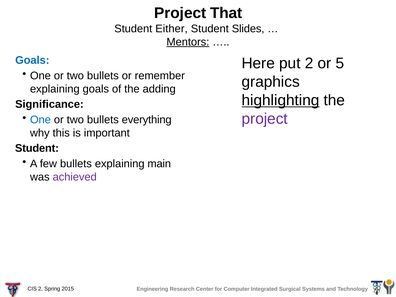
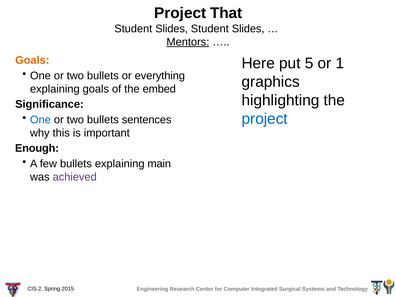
Either at (172, 29): Either -> Slides
Goals at (32, 60) colour: blue -> orange
put 2: 2 -> 5
5: 5 -> 1
remember: remember -> everything
adding: adding -> embed
highlighting underline: present -> none
project at (265, 119) colour: purple -> blue
everything: everything -> sentences
Student at (37, 148): Student -> Enough
